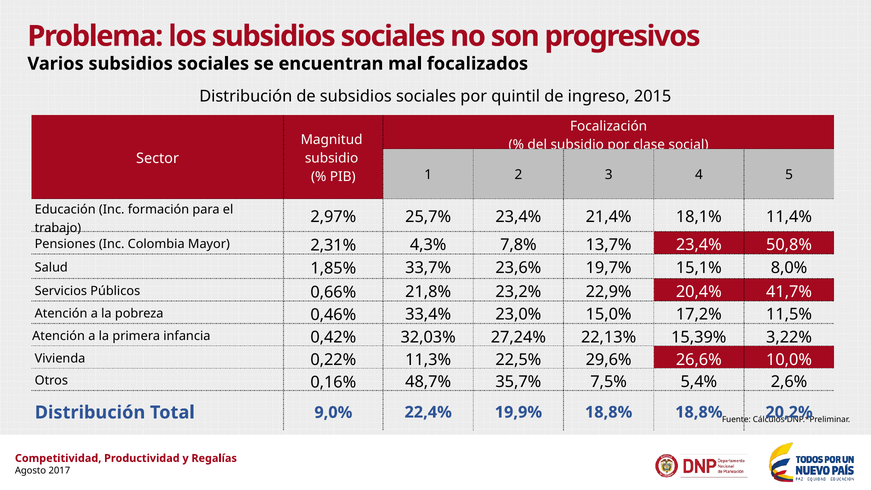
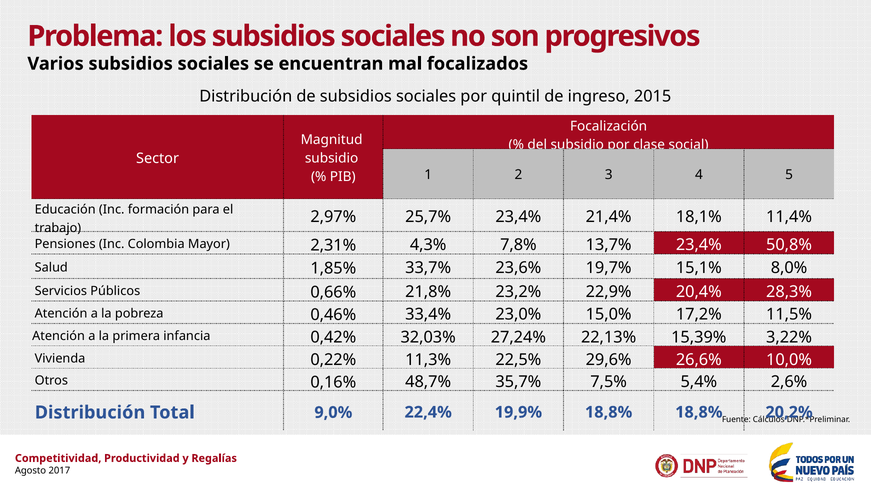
41,7%: 41,7% -> 28,3%
